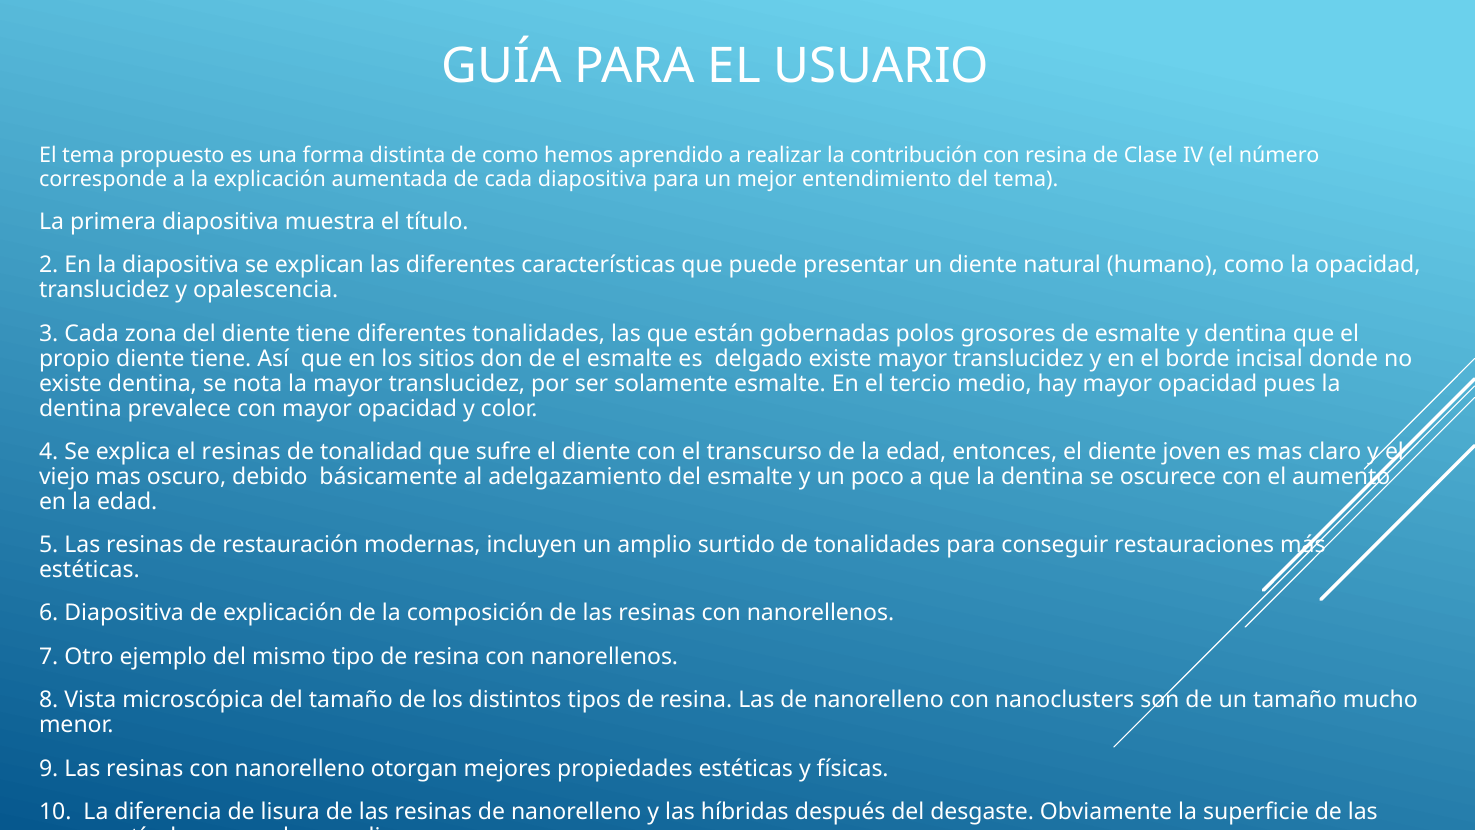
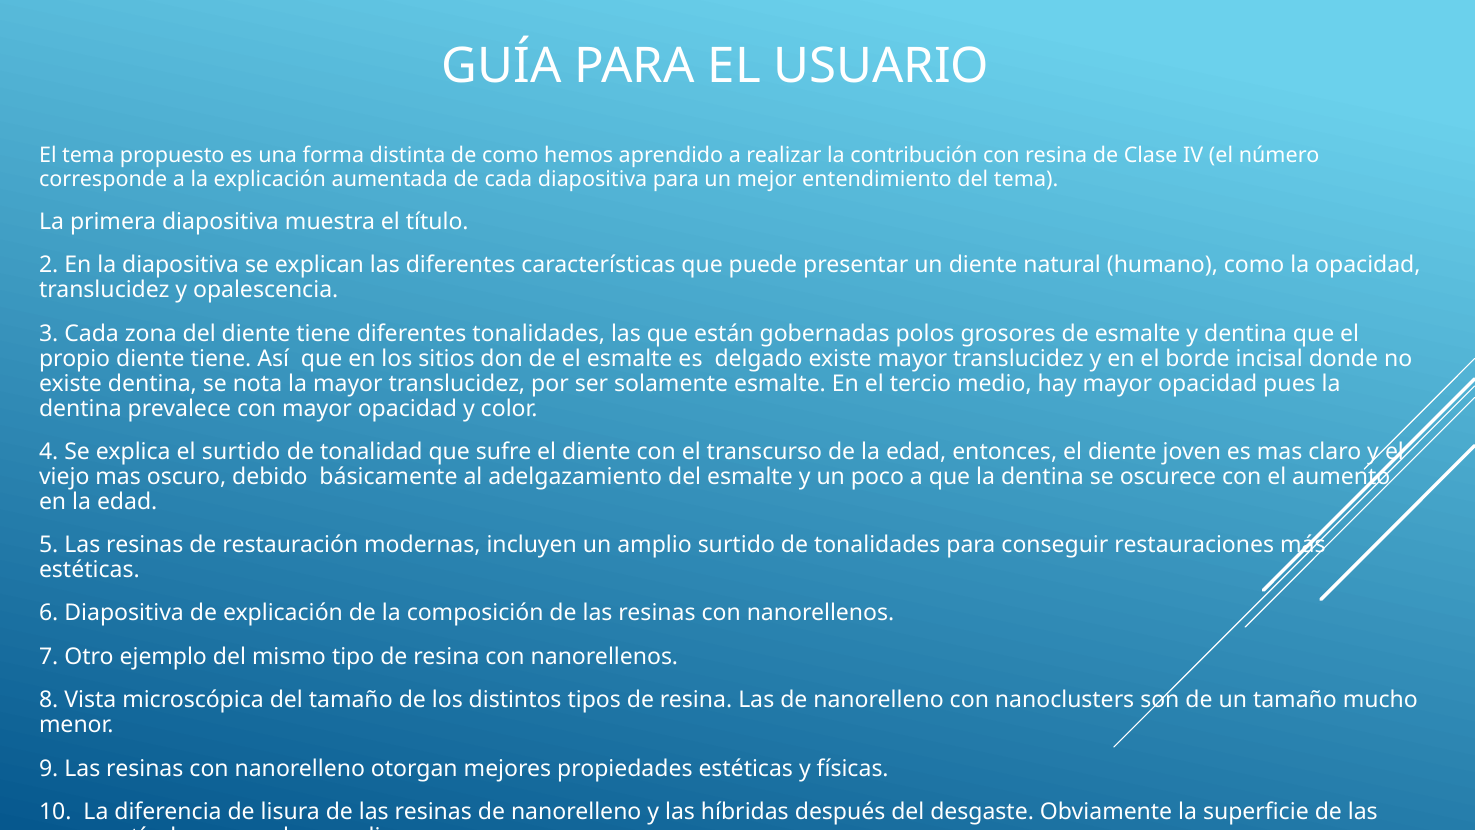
el resinas: resinas -> surtido
